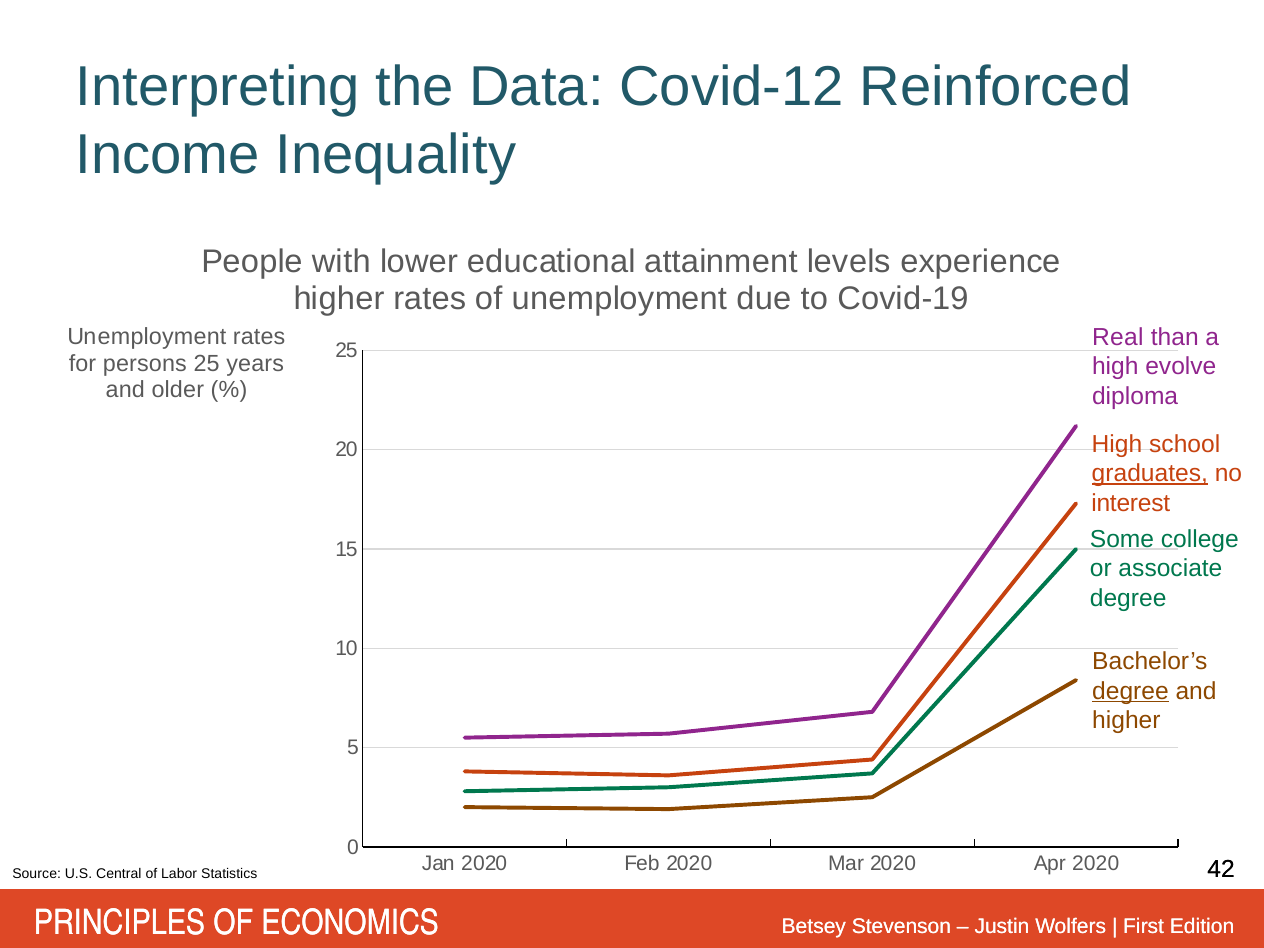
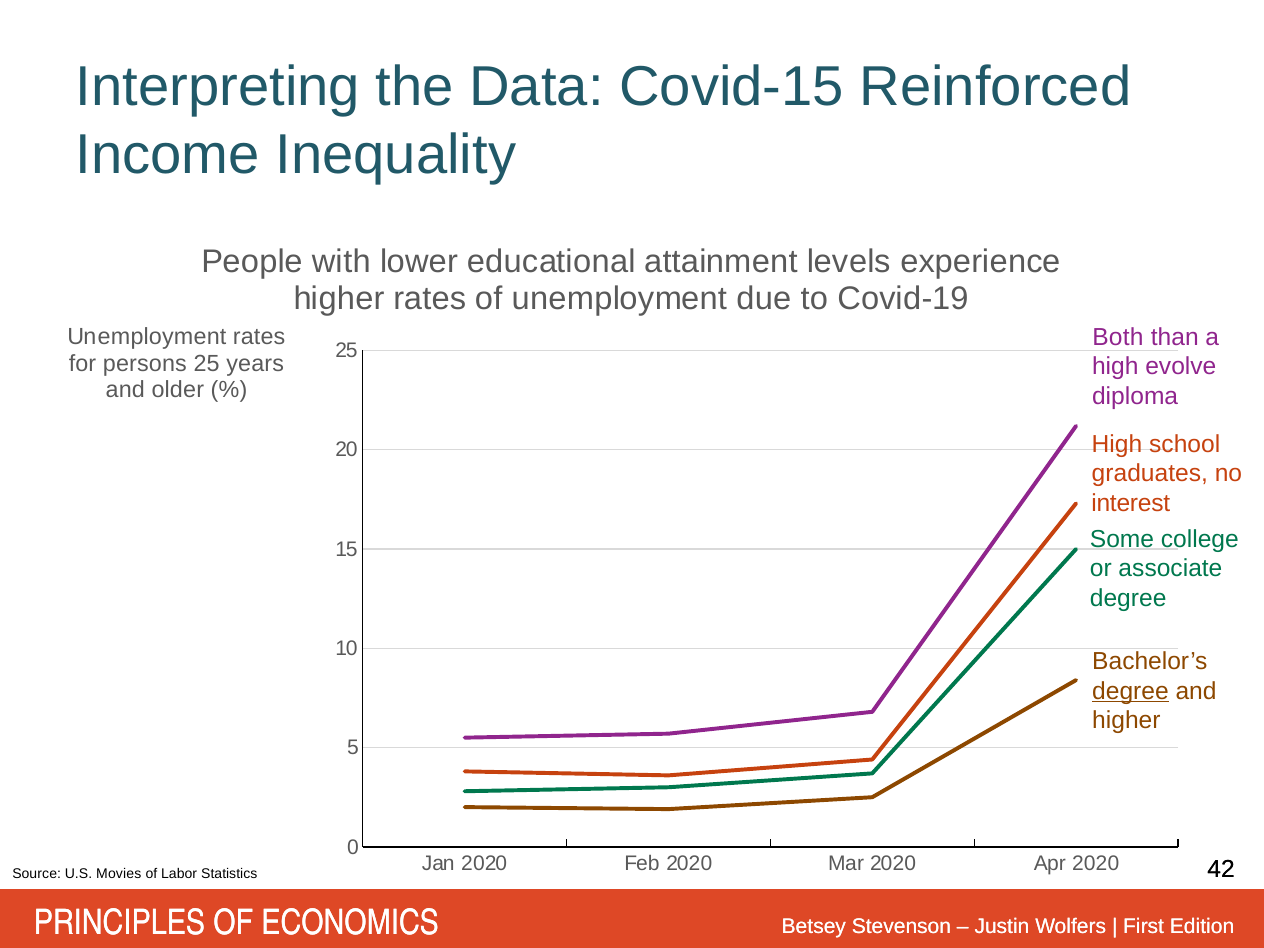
Covid-12: Covid-12 -> Covid-15
Real: Real -> Both
graduates underline: present -> none
Central: Central -> Movies
